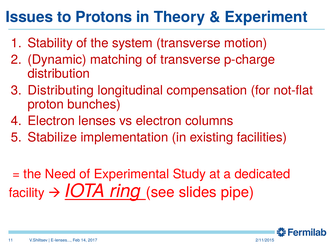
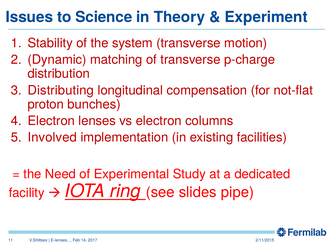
Protons: Protons -> Science
Stabilize: Stabilize -> Involved
